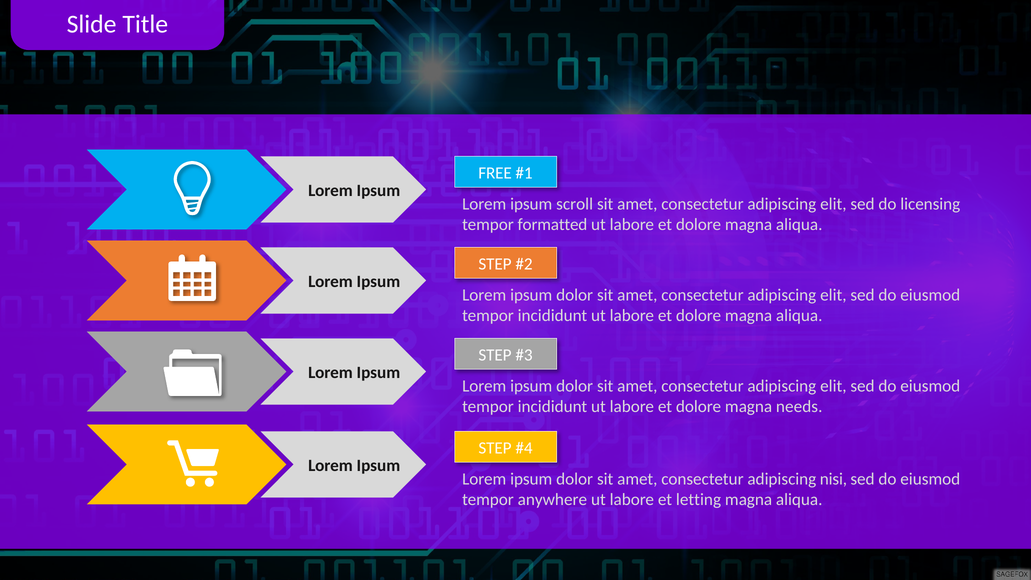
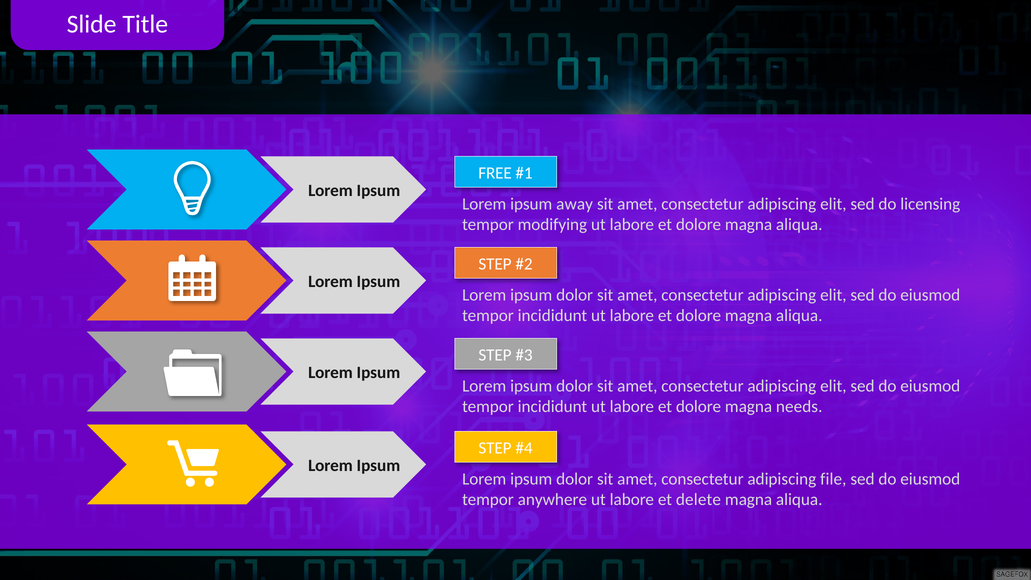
scroll: scroll -> away
formatted: formatted -> modifying
nisi: nisi -> file
letting: letting -> delete
